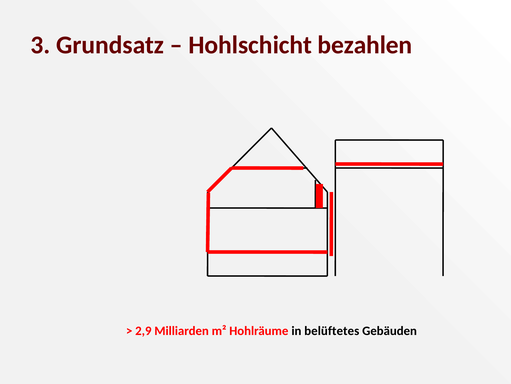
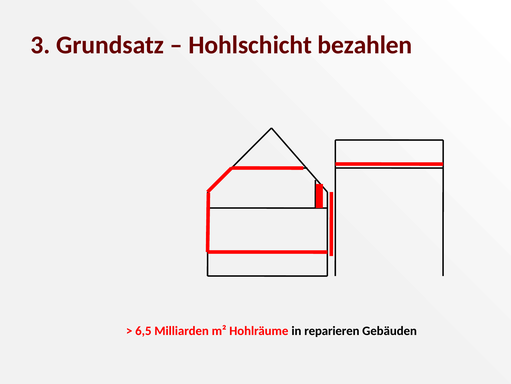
2,9: 2,9 -> 6,5
belüftetes: belüftetes -> reparieren
